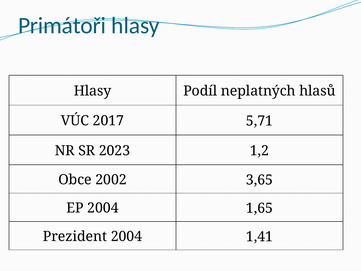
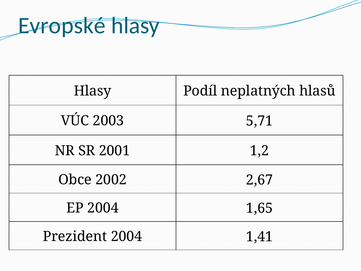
Primátoři: Primátoři -> Evropské
2017: 2017 -> 2003
2023: 2023 -> 2001
3,65: 3,65 -> 2,67
